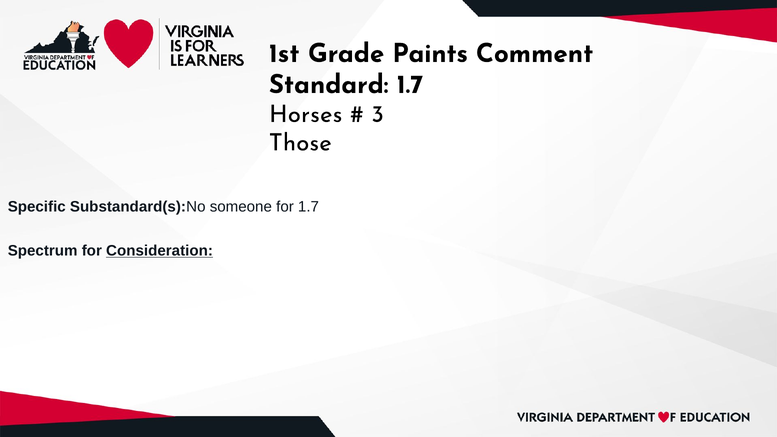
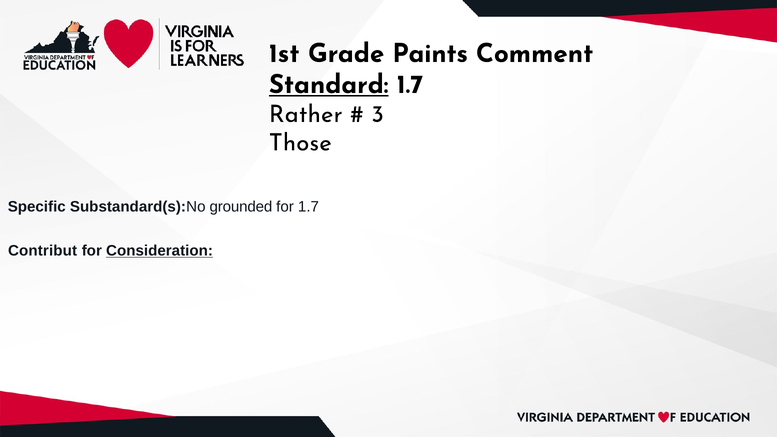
Standard underline: none -> present
Horses: Horses -> Rather
someone: someone -> grounded
Spectrum: Spectrum -> Contribut
